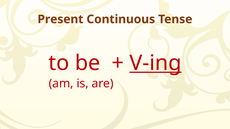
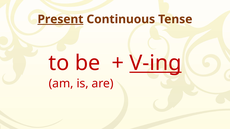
Present underline: none -> present
